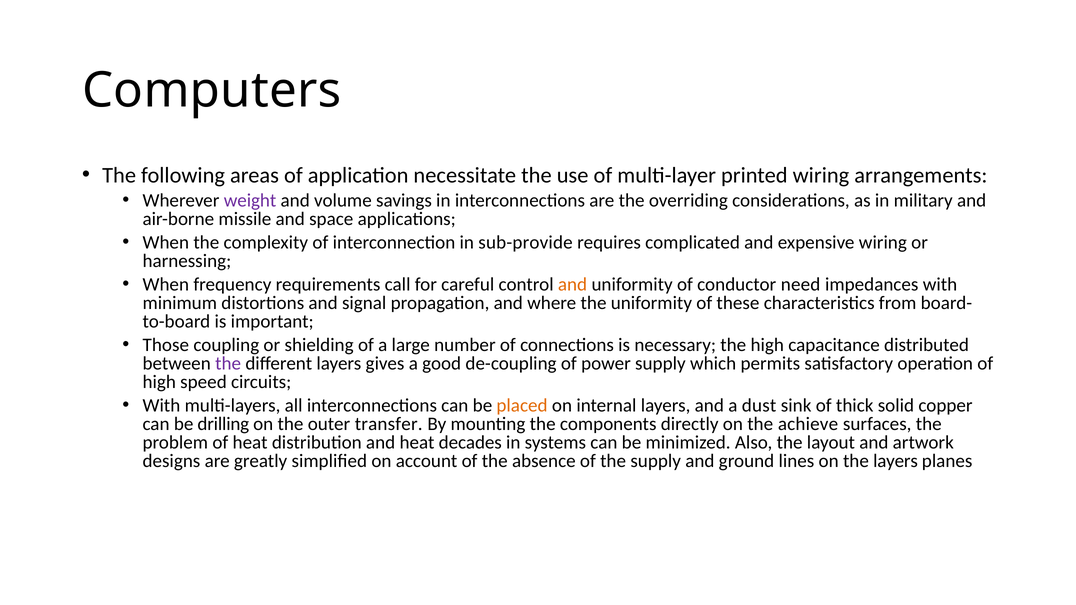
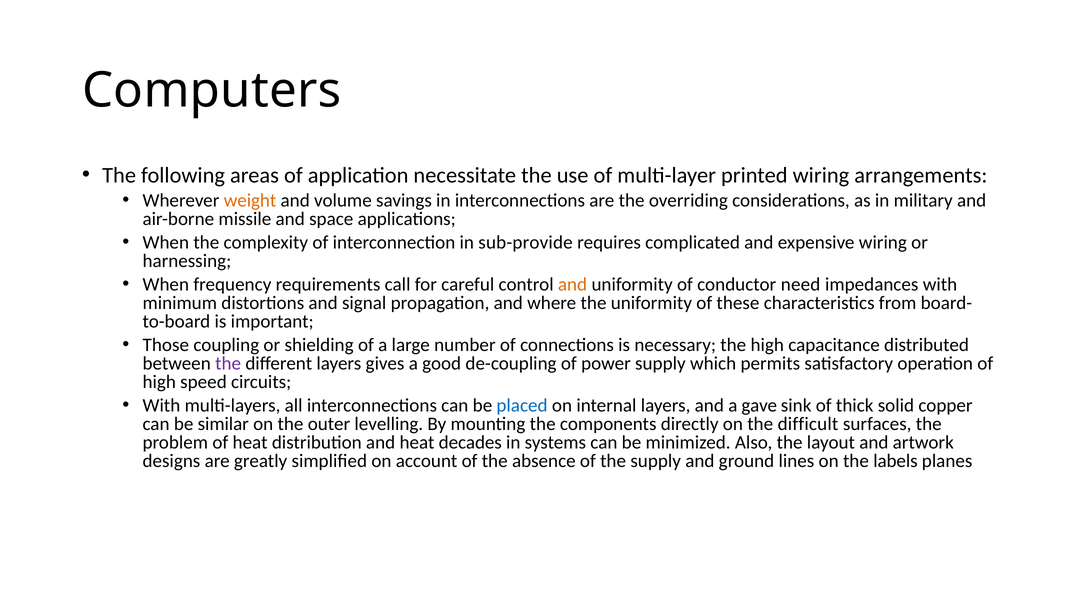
weight colour: purple -> orange
placed colour: orange -> blue
dust: dust -> gave
drilling: drilling -> similar
transfer: transfer -> levelling
achieve: achieve -> difficult
the layers: layers -> labels
